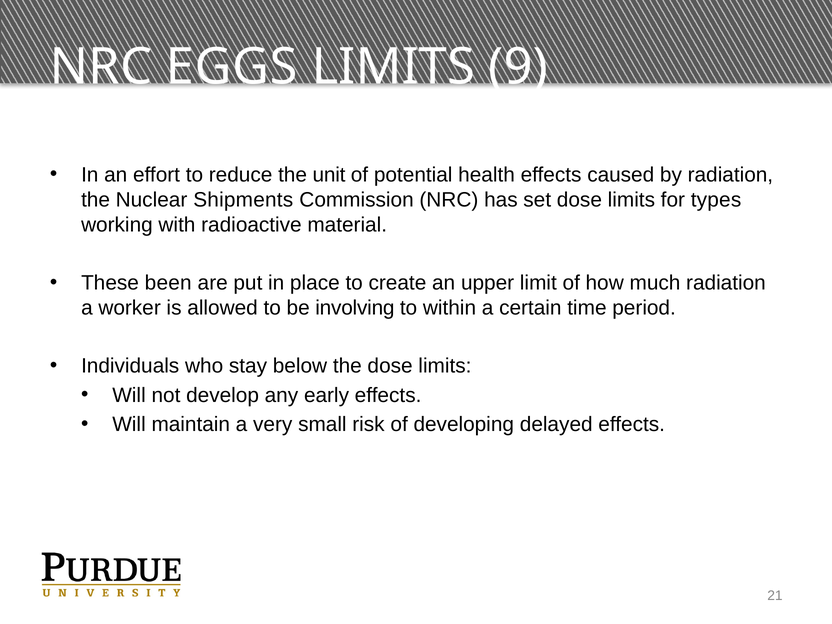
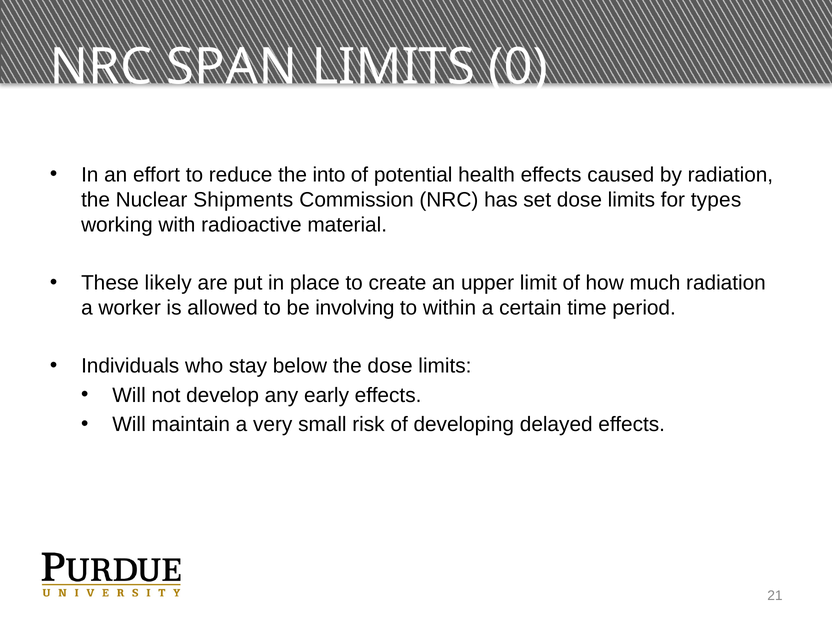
EGGS: EGGS -> SPAN
9: 9 -> 0
unit: unit -> into
been: been -> likely
